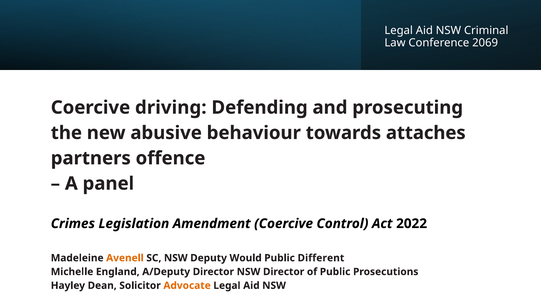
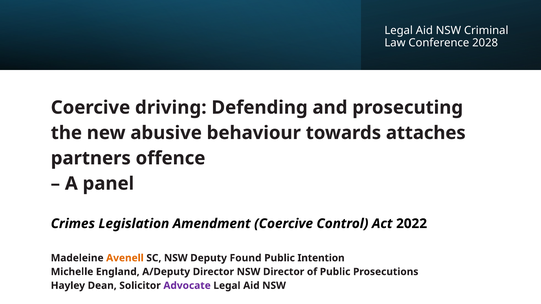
2069: 2069 -> 2028
Would: Would -> Found
Different: Different -> Intention
Advocate colour: orange -> purple
